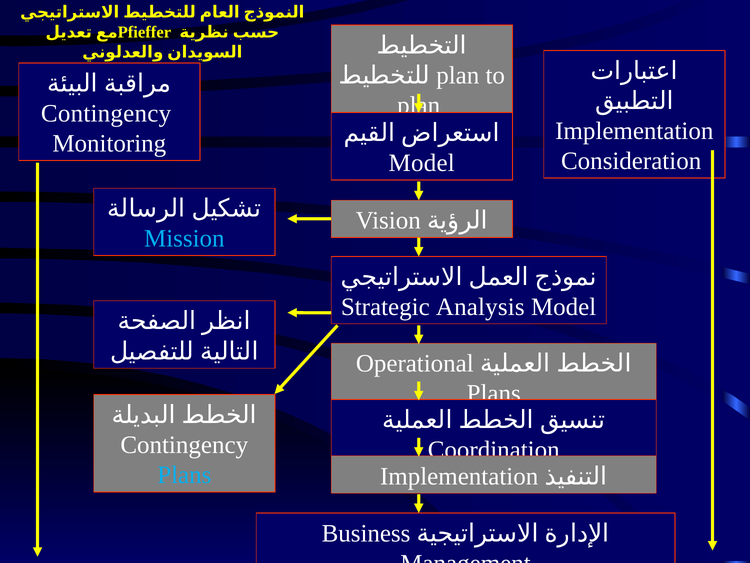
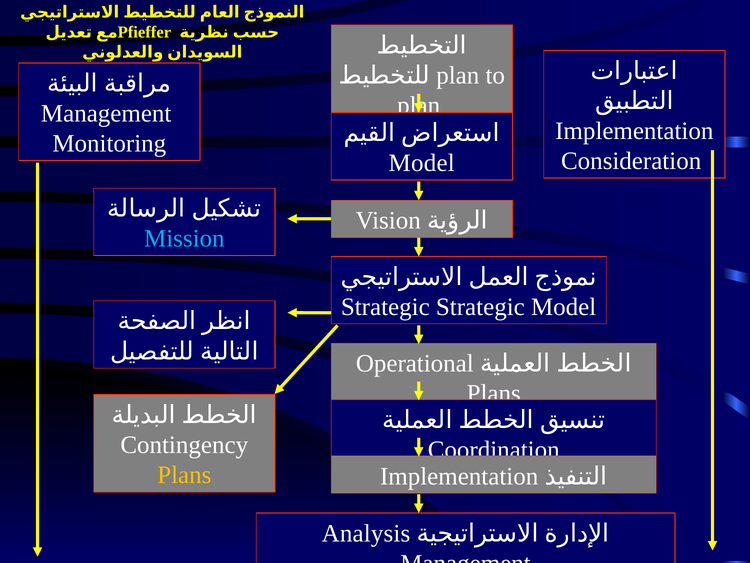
Contingency at (106, 113): Contingency -> Management
Strategic Analysis: Analysis -> Strategic
Plans at (184, 475) colour: light blue -> yellow
Business: Business -> Analysis
